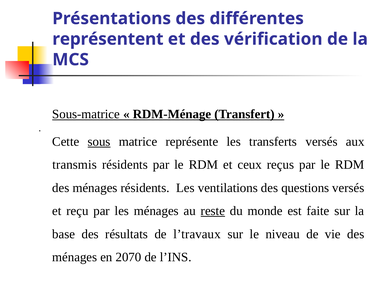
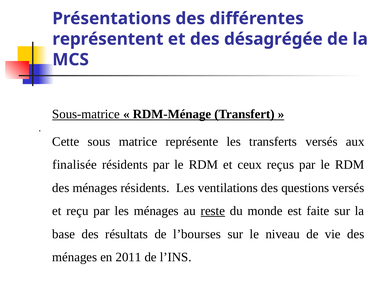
vérification: vérification -> désagrégée
sous underline: present -> none
transmis: transmis -> finalisée
l’travaux: l’travaux -> l’bourses
2070: 2070 -> 2011
